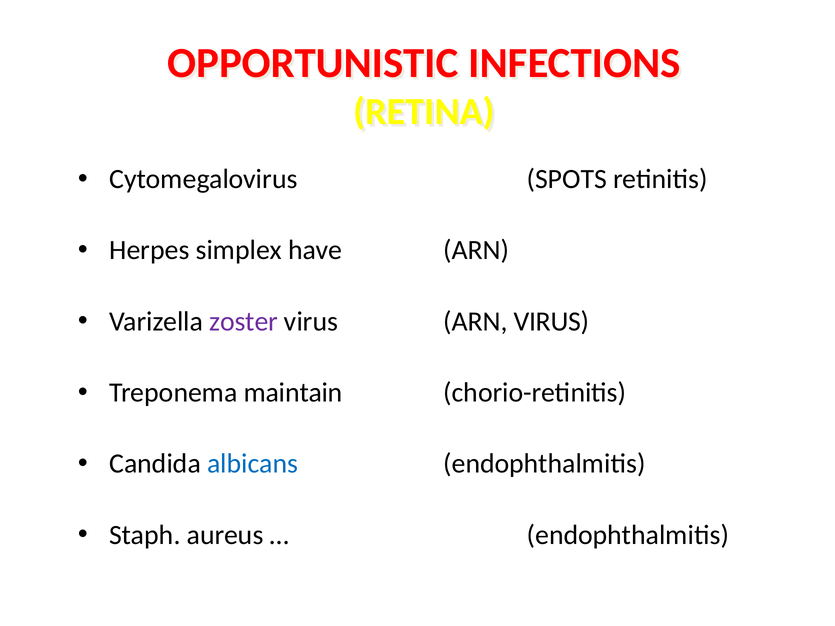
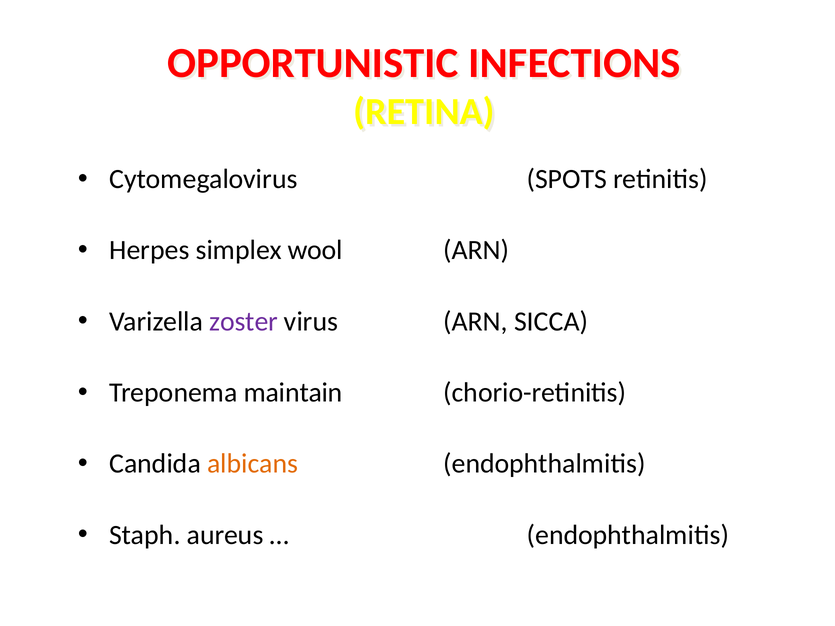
have: have -> wool
ARN VIRUS: VIRUS -> SICCA
albicans colour: blue -> orange
